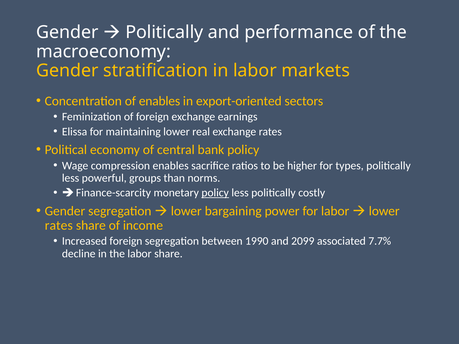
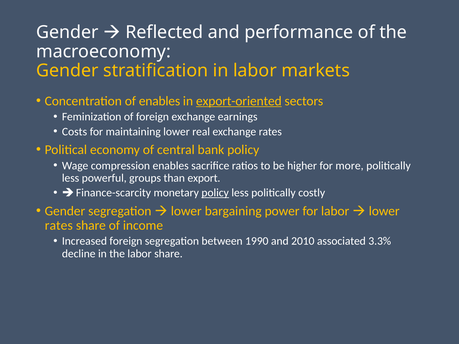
Politically at (164, 32): Politically -> Reflected
export-oriented underline: none -> present
Elissa: Elissa -> Costs
types: types -> more
norms: norms -> export
2099: 2099 -> 2010
7.7%: 7.7% -> 3.3%
